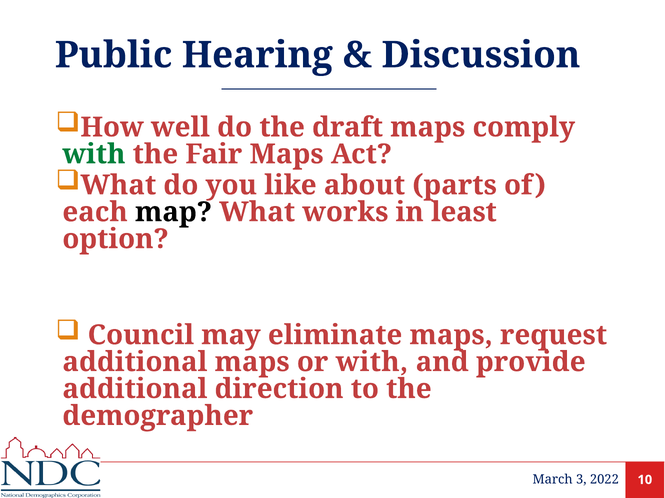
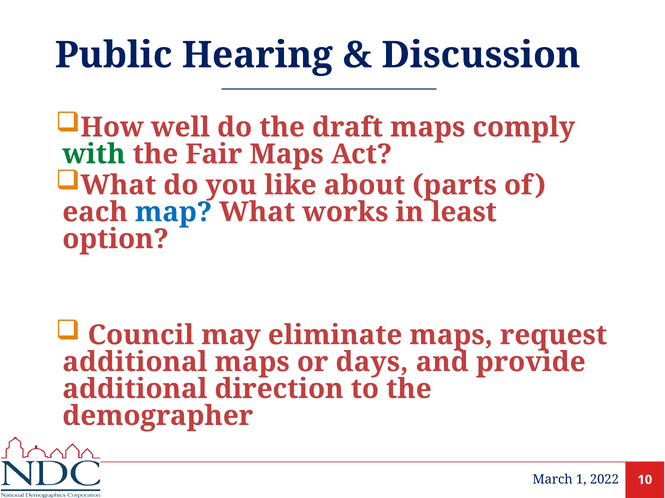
map colour: black -> blue
or with: with -> days
3: 3 -> 1
